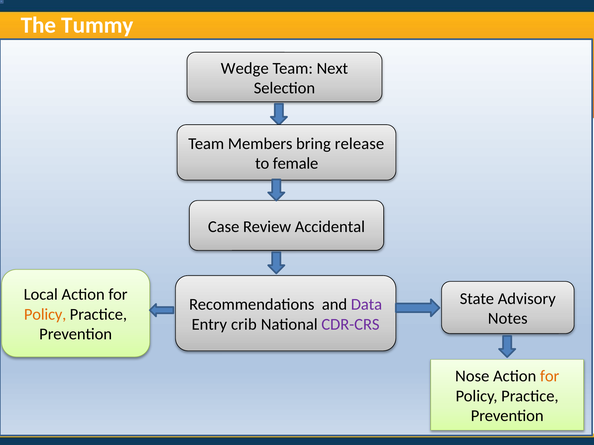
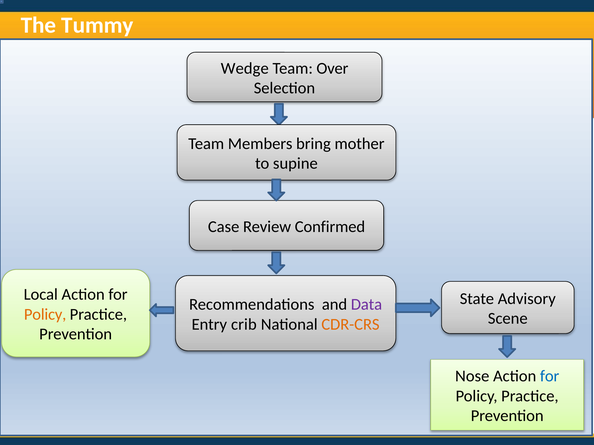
Next: Next -> Over
release: release -> mother
female: female -> supine
Accidental: Accidental -> Confirmed
Notes: Notes -> Scene
CDR-CRS colour: purple -> orange
for at (550, 377) colour: orange -> blue
